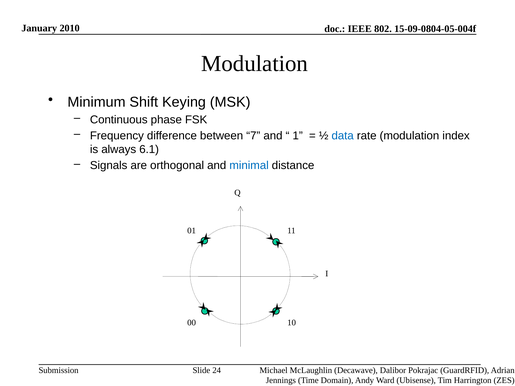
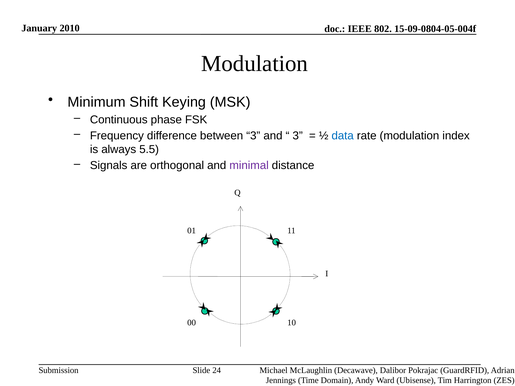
between 7: 7 -> 3
1 at (298, 136): 1 -> 3
6.1: 6.1 -> 5.5
minimal colour: blue -> purple
